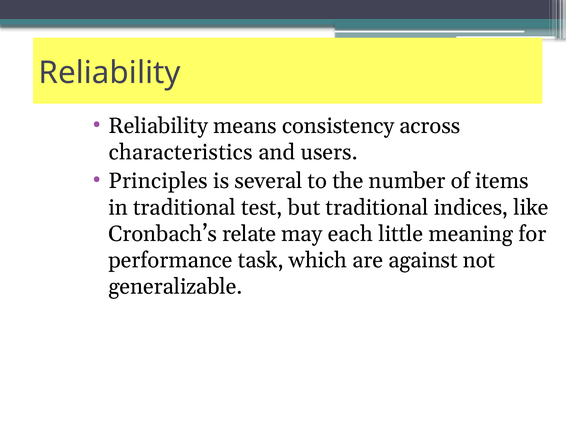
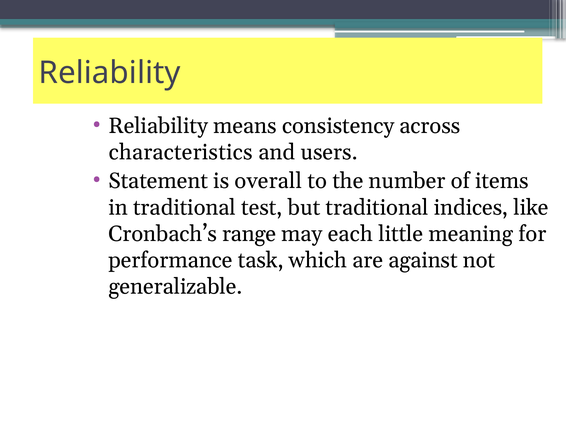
Principles: Principles -> Statement
several: several -> overall
relate: relate -> range
